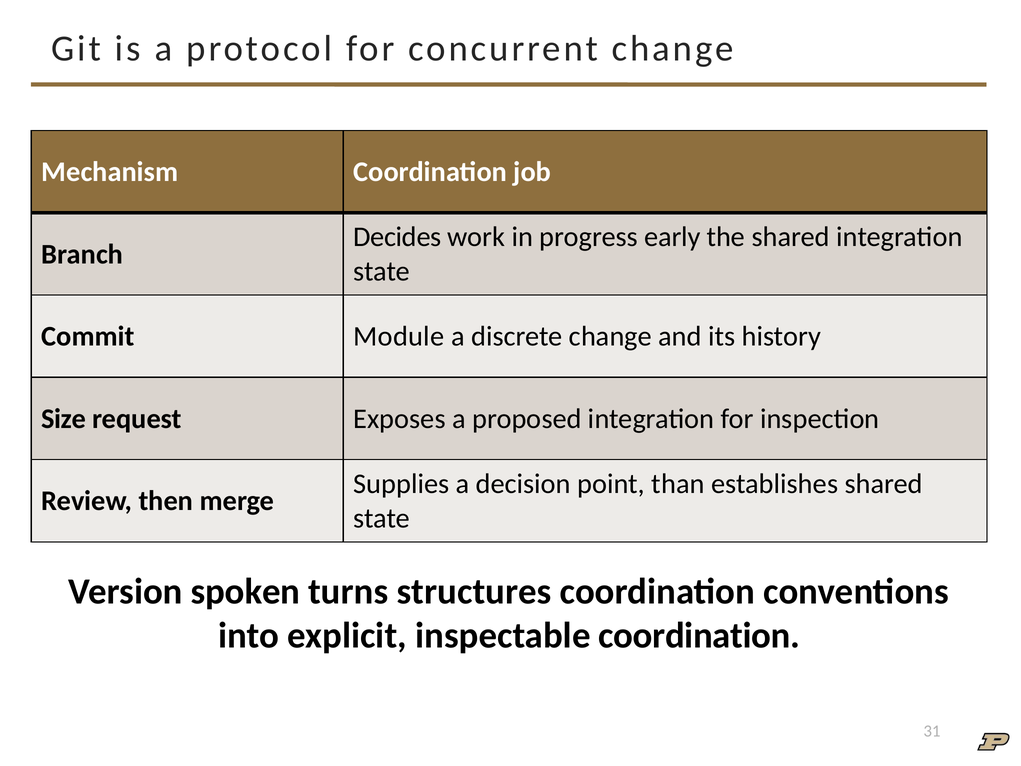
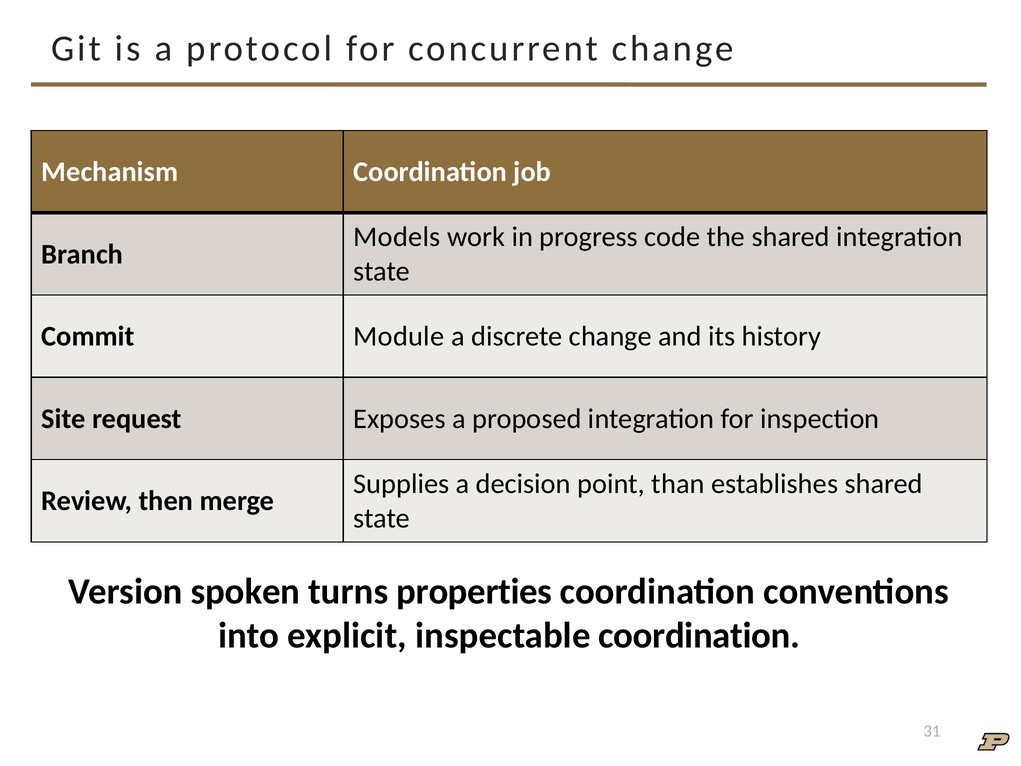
Decides: Decides -> Models
early: early -> code
Size: Size -> Site
structures: structures -> properties
